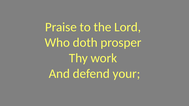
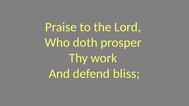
your: your -> bliss
